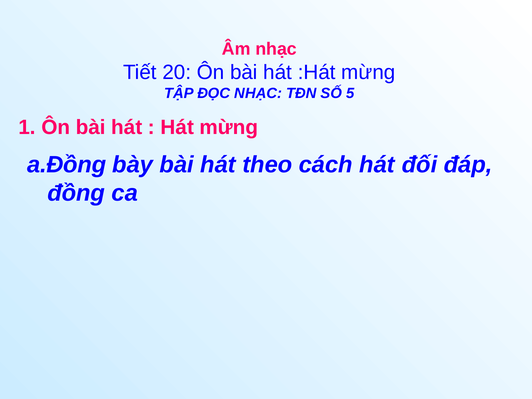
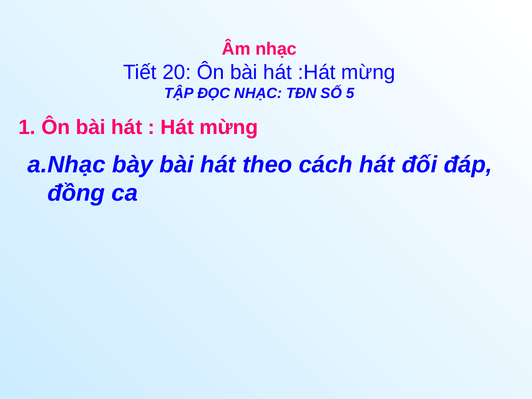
a.Đồng: a.Đồng -> a.Nhạc
